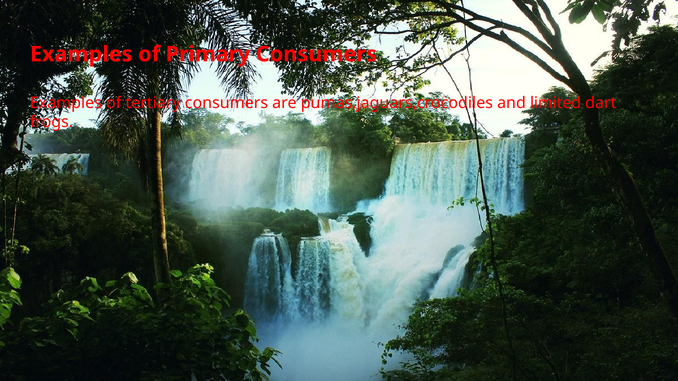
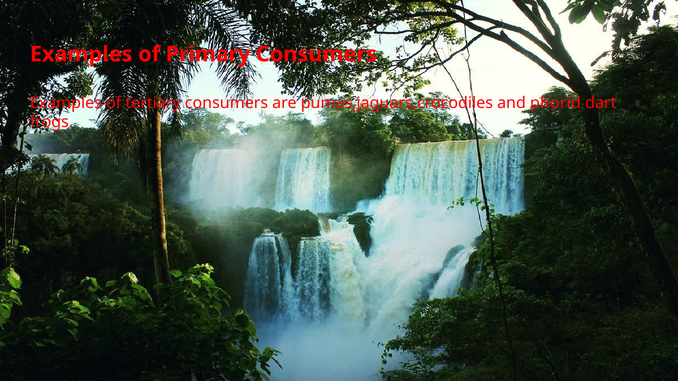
limited: limited -> phorid
